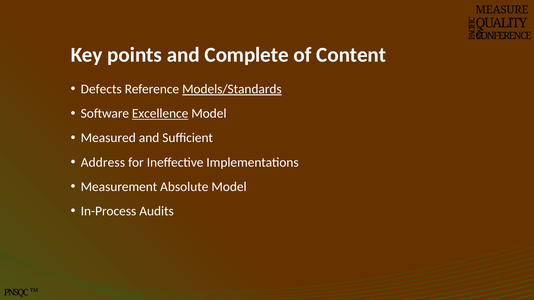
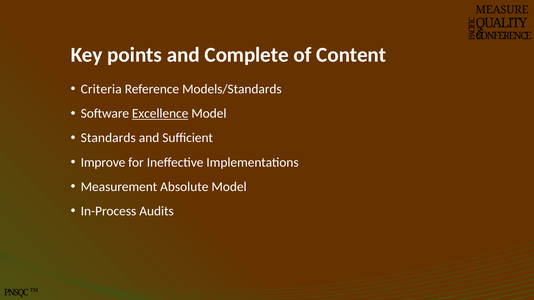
Defects: Defects -> Criteria
Models/Standards underline: present -> none
Measured: Measured -> Standards
Address: Address -> Improve
